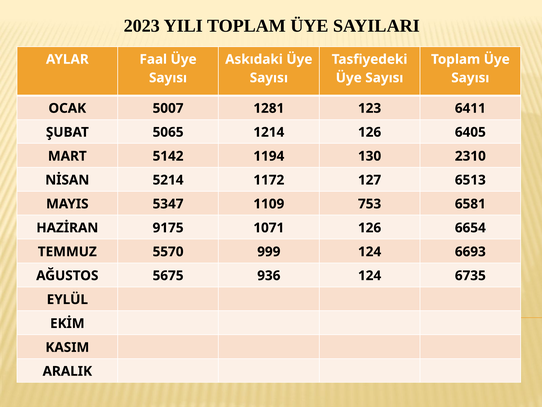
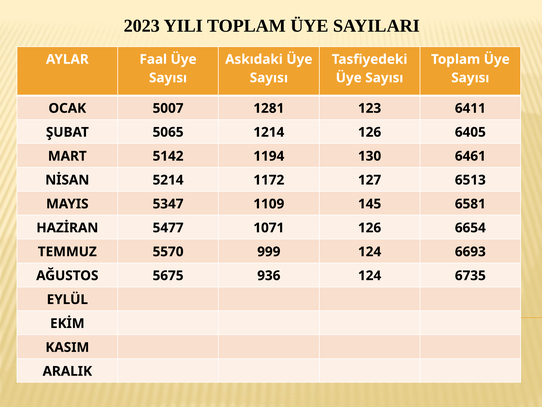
2310: 2310 -> 6461
753: 753 -> 145
9175: 9175 -> 5477
